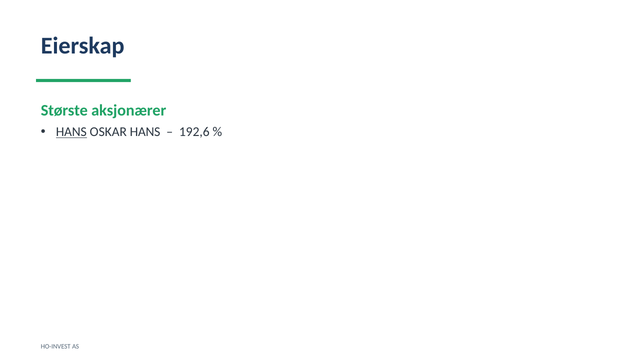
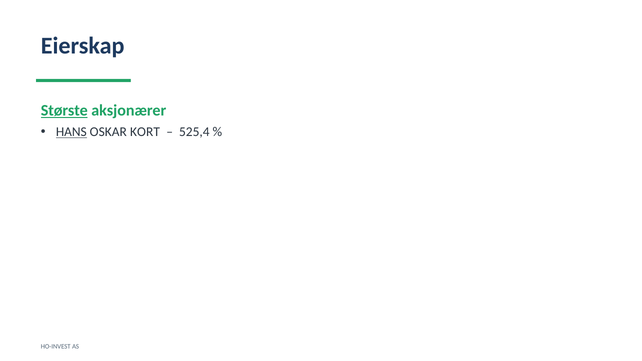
Største underline: none -> present
OSKAR HANS: HANS -> KORT
192,6: 192,6 -> 525,4
